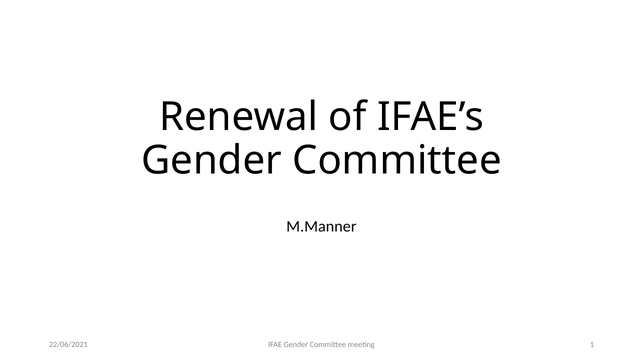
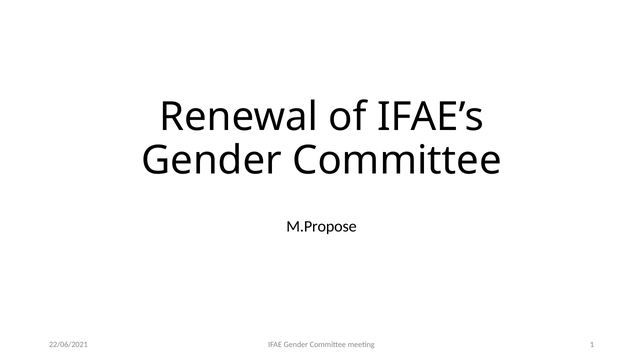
M.Manner: M.Manner -> M.Propose
